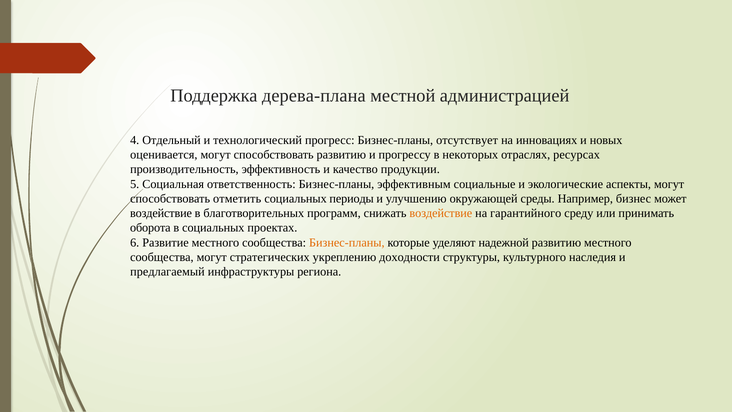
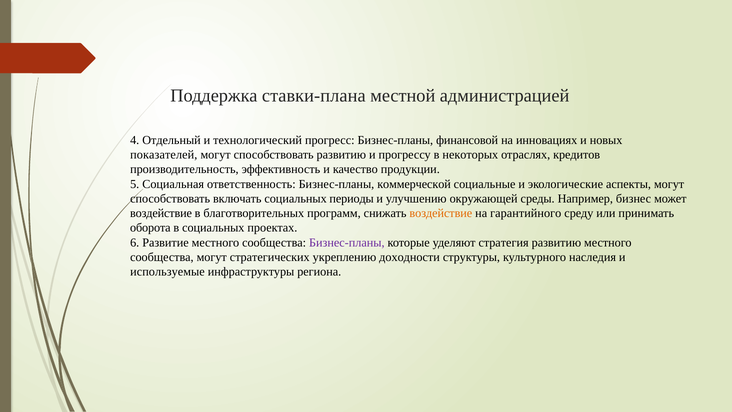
дерева-плана: дерева-плана -> ставки-плана
отсутствует: отсутствует -> финансовой
оценивается: оценивается -> показателей
ресурсах: ресурсах -> кредитов
эффективным: эффективным -> коммерческой
отметить: отметить -> включать
Бизнес-планы at (347, 242) colour: orange -> purple
надежной: надежной -> стратегия
предлагаемый: предлагаемый -> используемые
